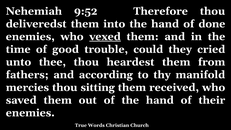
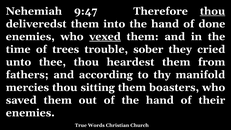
9:52: 9:52 -> 9:47
thou at (213, 11) underline: none -> present
good: good -> trees
could: could -> sober
received: received -> boasters
